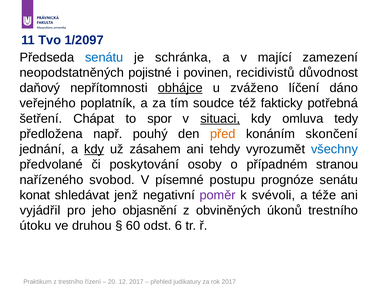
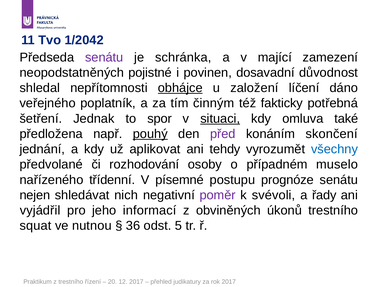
1/2097: 1/2097 -> 1/2042
senátu at (104, 57) colour: blue -> purple
recidivistů: recidivistů -> dosavadní
daňový: daňový -> shledal
zváženo: zváženo -> založení
soudce: soudce -> činným
Chápat: Chápat -> Jednak
tedy: tedy -> také
pouhý underline: none -> present
před colour: orange -> purple
kdy at (94, 149) underline: present -> none
zásahem: zásahem -> aplikovat
poskytování: poskytování -> rozhodování
stranou: stranou -> muselo
svobod: svobod -> třídenní
konat: konat -> nejen
jenž: jenž -> nich
téže: téže -> řady
objasnění: objasnění -> informací
útoku: útoku -> squat
druhou: druhou -> nutnou
60: 60 -> 36
6: 6 -> 5
